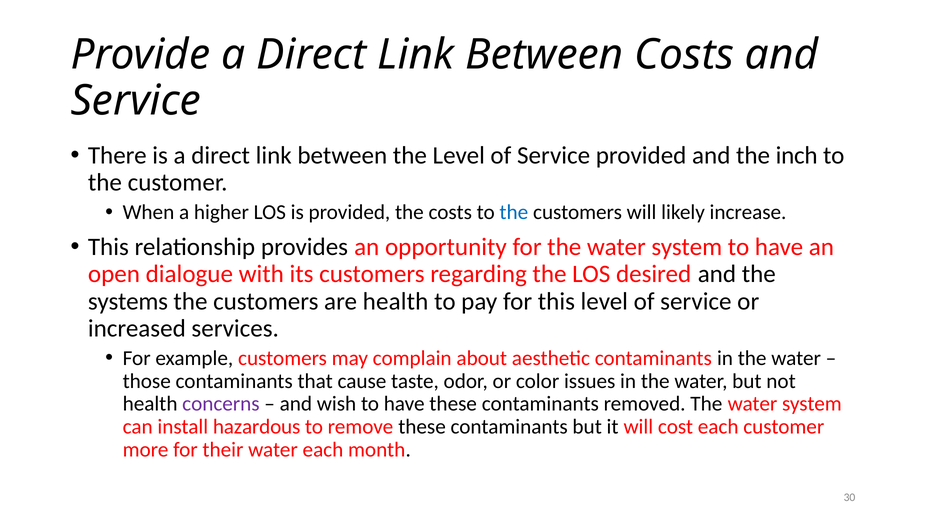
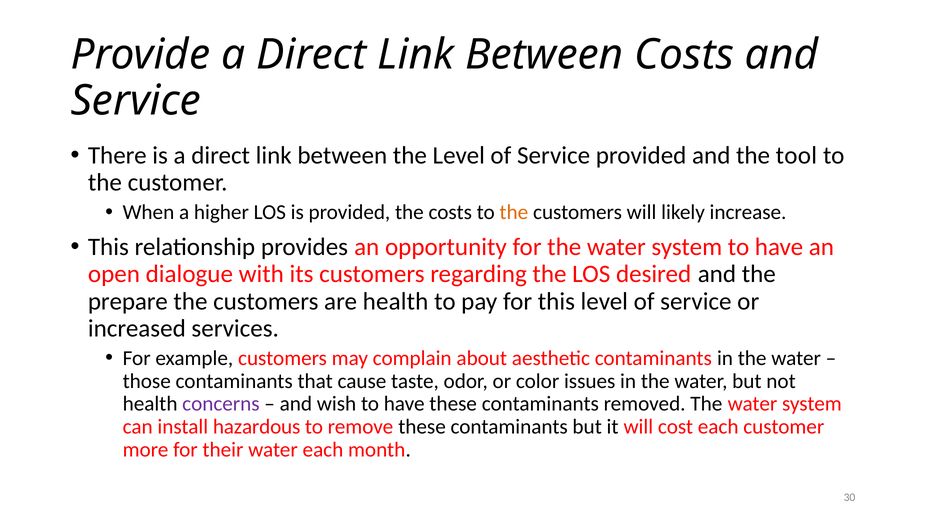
inch: inch -> tool
the at (514, 212) colour: blue -> orange
systems: systems -> prepare
